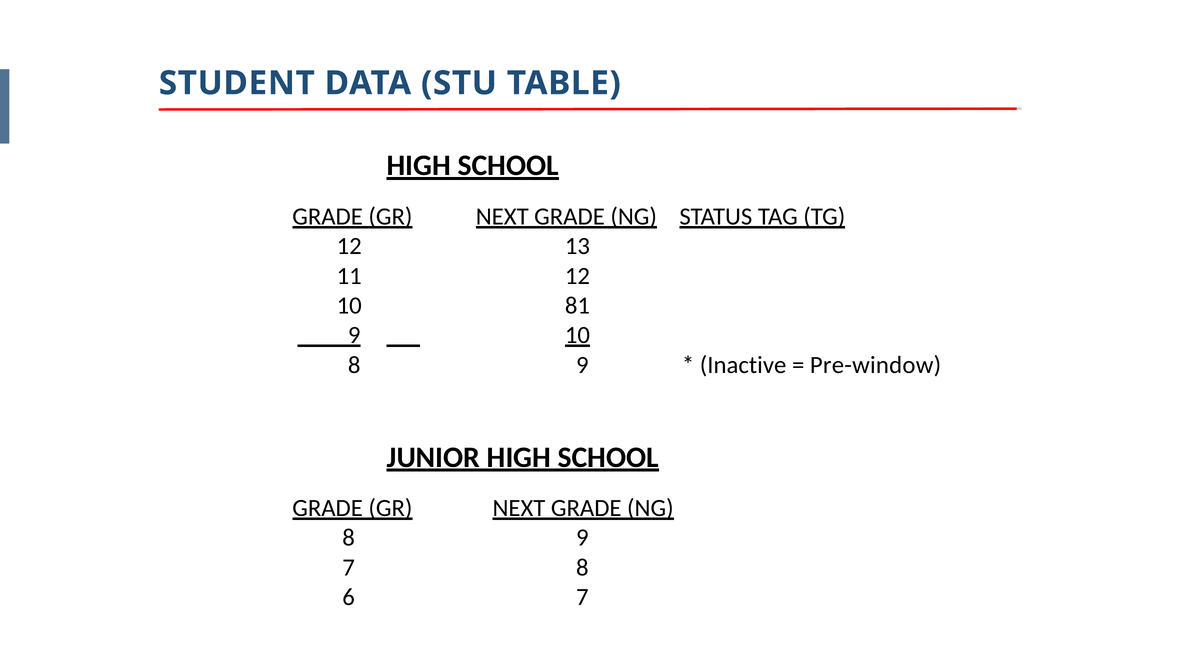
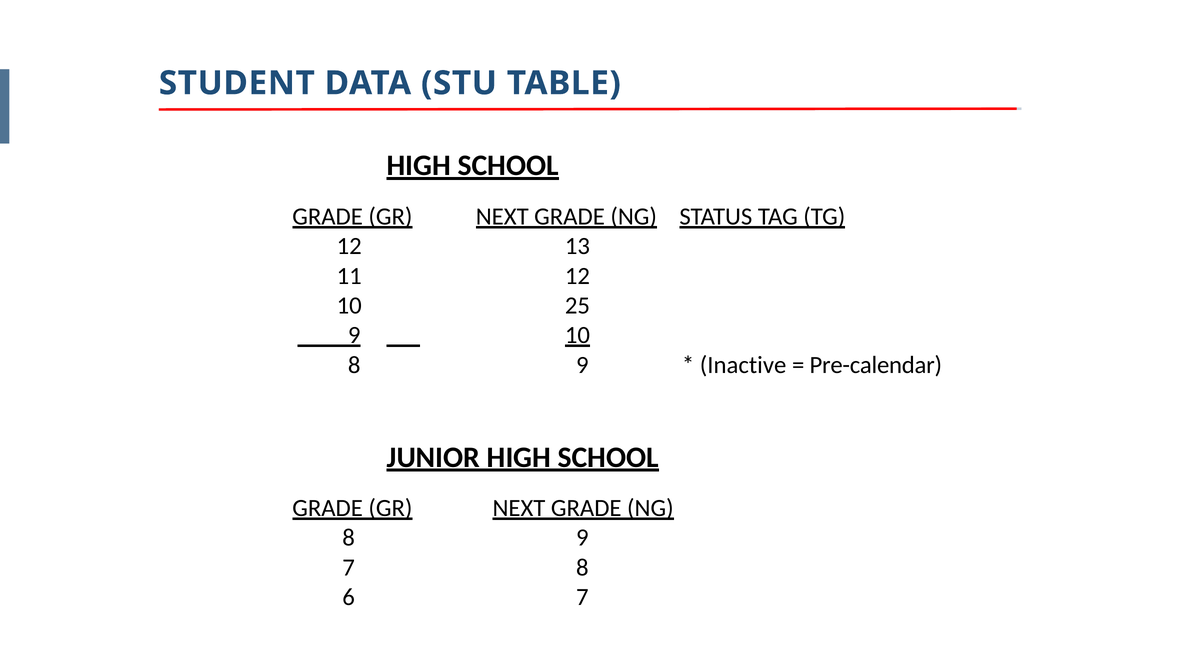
81: 81 -> 25
Pre-window: Pre-window -> Pre-calendar
